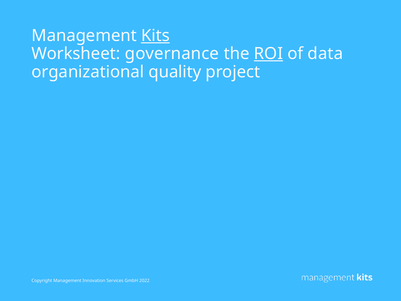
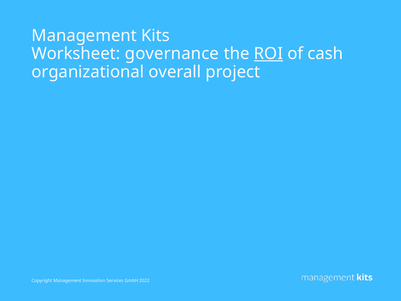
Kits underline: present -> none
data: data -> cash
quality: quality -> overall
